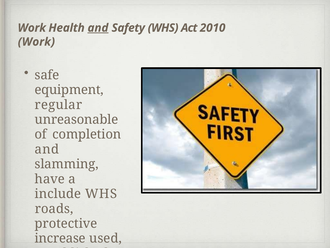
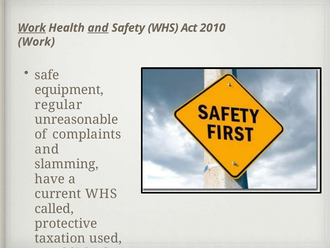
Work at (32, 28) underline: none -> present
completion: completion -> complaints
include: include -> current
roads: roads -> called
increase: increase -> taxation
